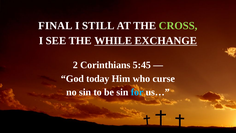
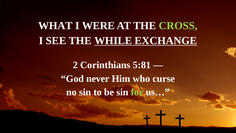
FINAL: FINAL -> WHAT
STILL: STILL -> WERE
5:45: 5:45 -> 5:81
today: today -> never
for colour: light blue -> light green
